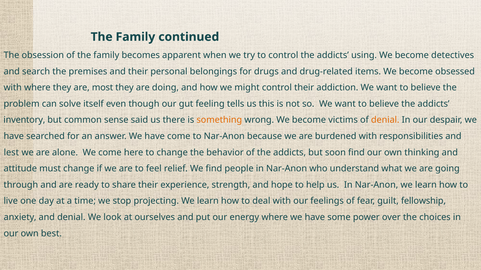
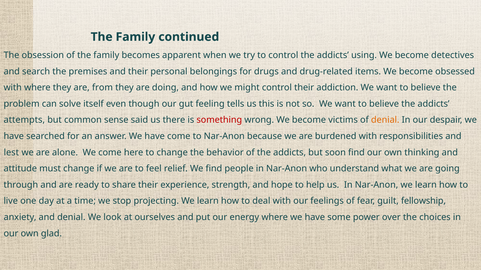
most: most -> from
inventory: inventory -> attempts
something colour: orange -> red
best: best -> glad
